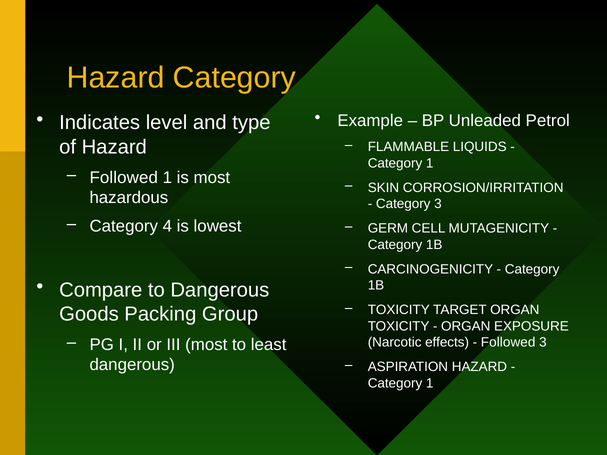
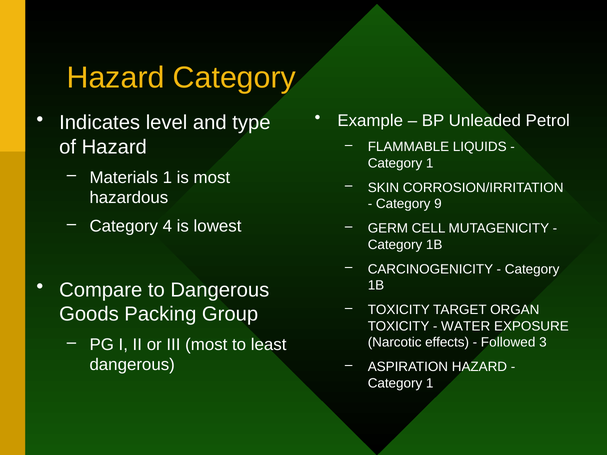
Followed at (124, 178): Followed -> Materials
Category 3: 3 -> 9
ORGAN at (466, 326): ORGAN -> WATER
